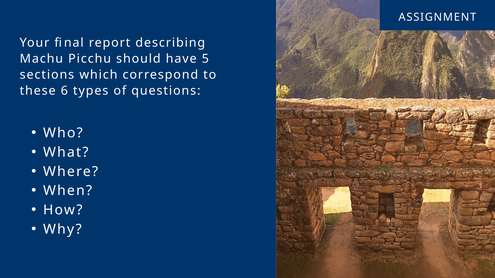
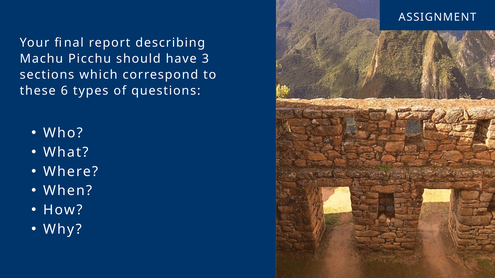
5: 5 -> 3
